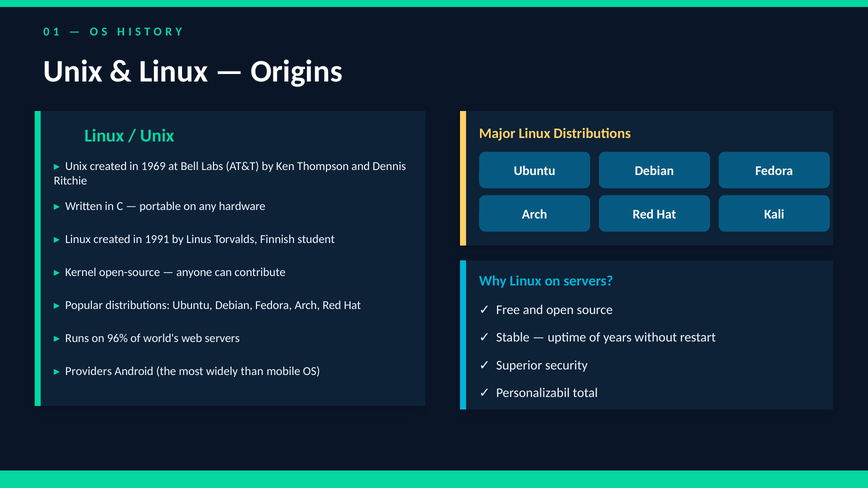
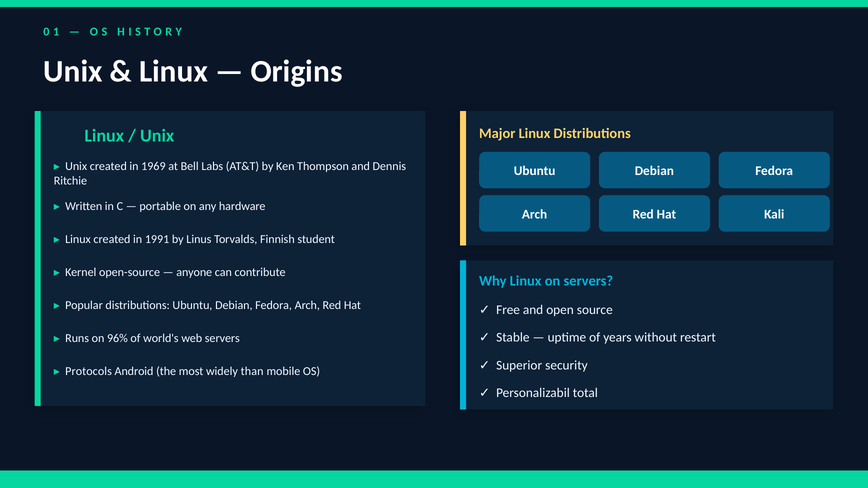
Providers: Providers -> Protocols
